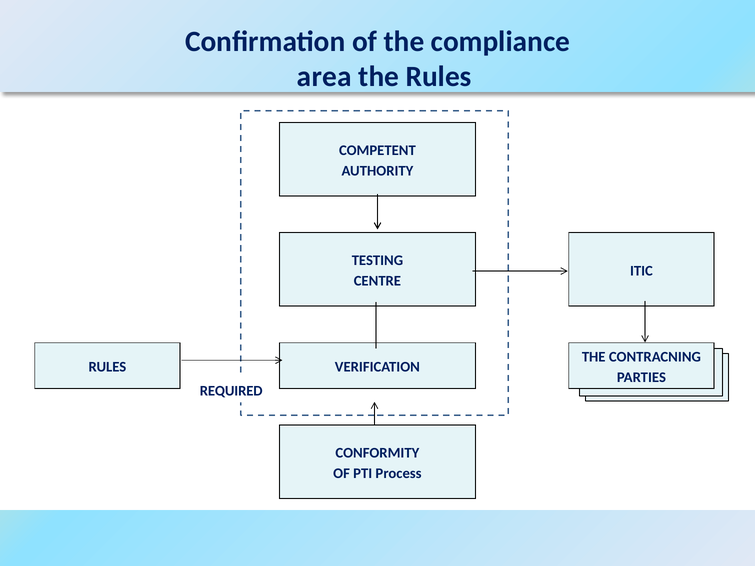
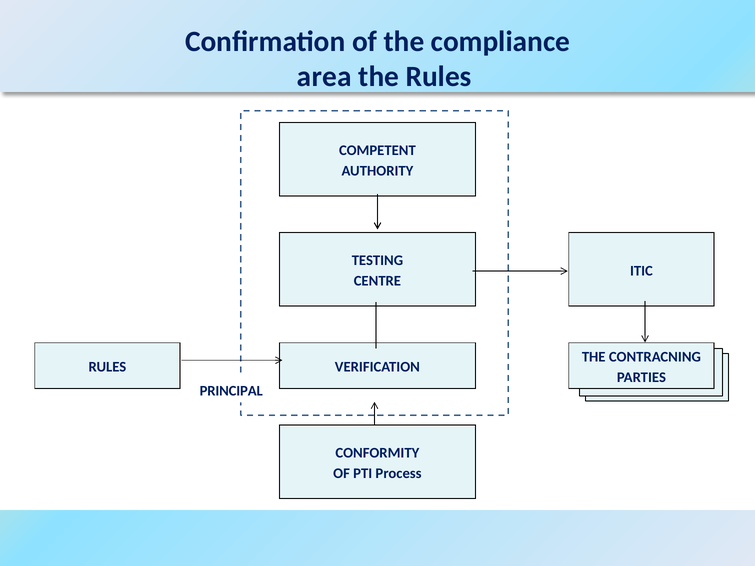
REQUIRED: REQUIRED -> PRINCIPAL
